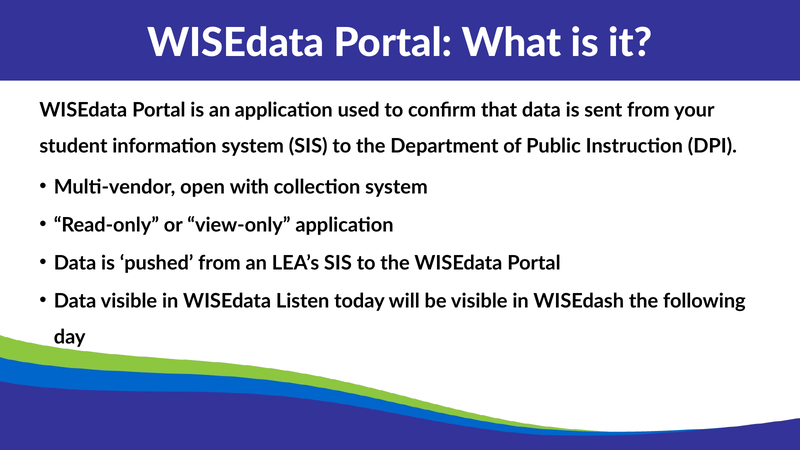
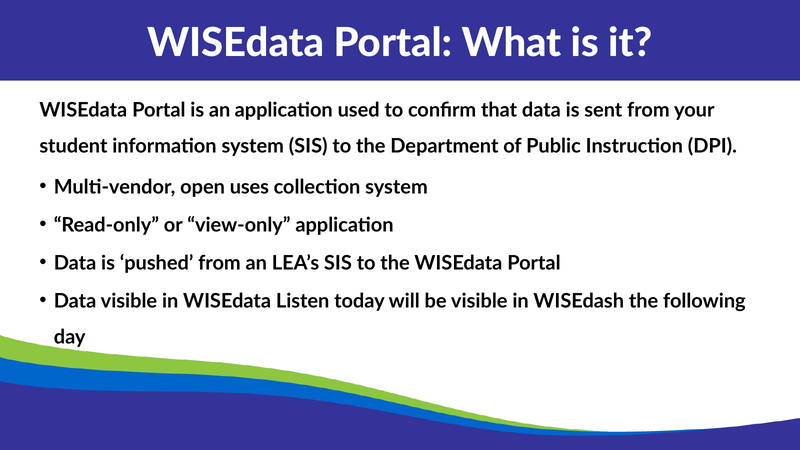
with: with -> uses
